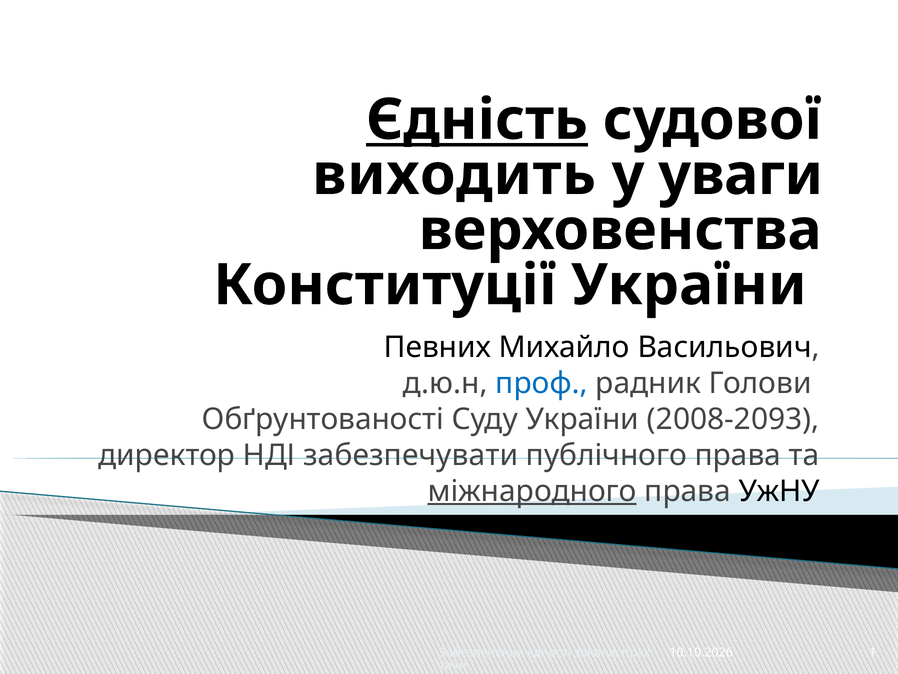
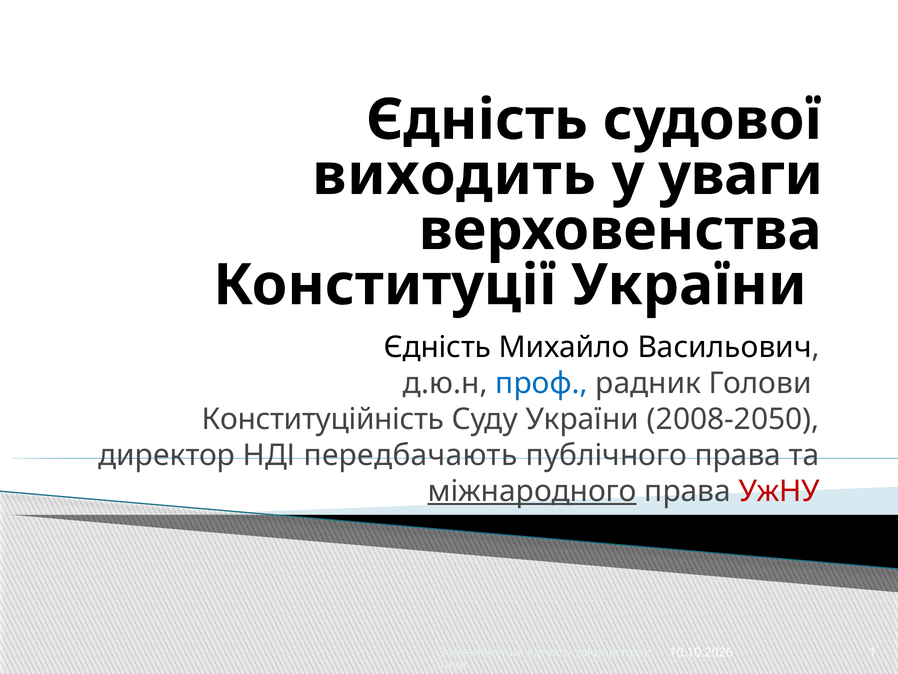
Єдність at (477, 120) underline: present -> none
Певних at (437, 347): Певних -> Єдність
Обґрунтованості: Обґрунтованості -> Конституційність
2008-2093: 2008-2093 -> 2008-2050
забезпечувати: забезпечувати -> передбачають
УжНУ colour: black -> red
